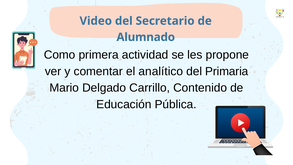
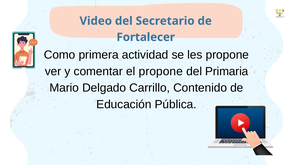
Alumnado: Alumnado -> Fortalecer
el analítico: analítico -> propone
